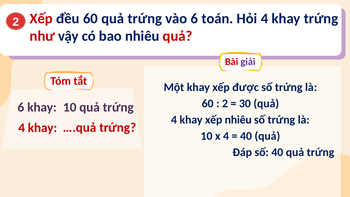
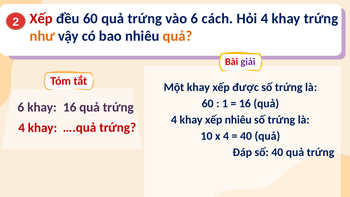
toán: toán -> cách
như colour: red -> orange
quả at (177, 36) colour: red -> orange
2 at (225, 104): 2 -> 1
30 at (245, 104): 30 -> 16
khay 10: 10 -> 16
